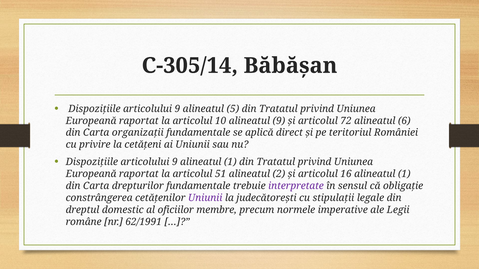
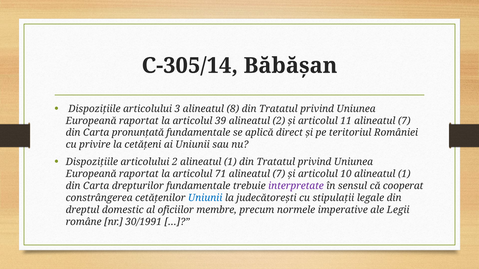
9 at (177, 109): 9 -> 3
5: 5 -> 8
10: 10 -> 39
alineatul 9: 9 -> 2
72: 72 -> 11
6 at (404, 121): 6 -> 7
organizații: organizații -> pronunțată
9 at (175, 162): 9 -> 2
51: 51 -> 71
2 at (279, 174): 2 -> 7
16: 16 -> 10
obligație: obligație -> cooperat
Uniunii at (205, 198) colour: purple -> blue
62/1991: 62/1991 -> 30/1991
